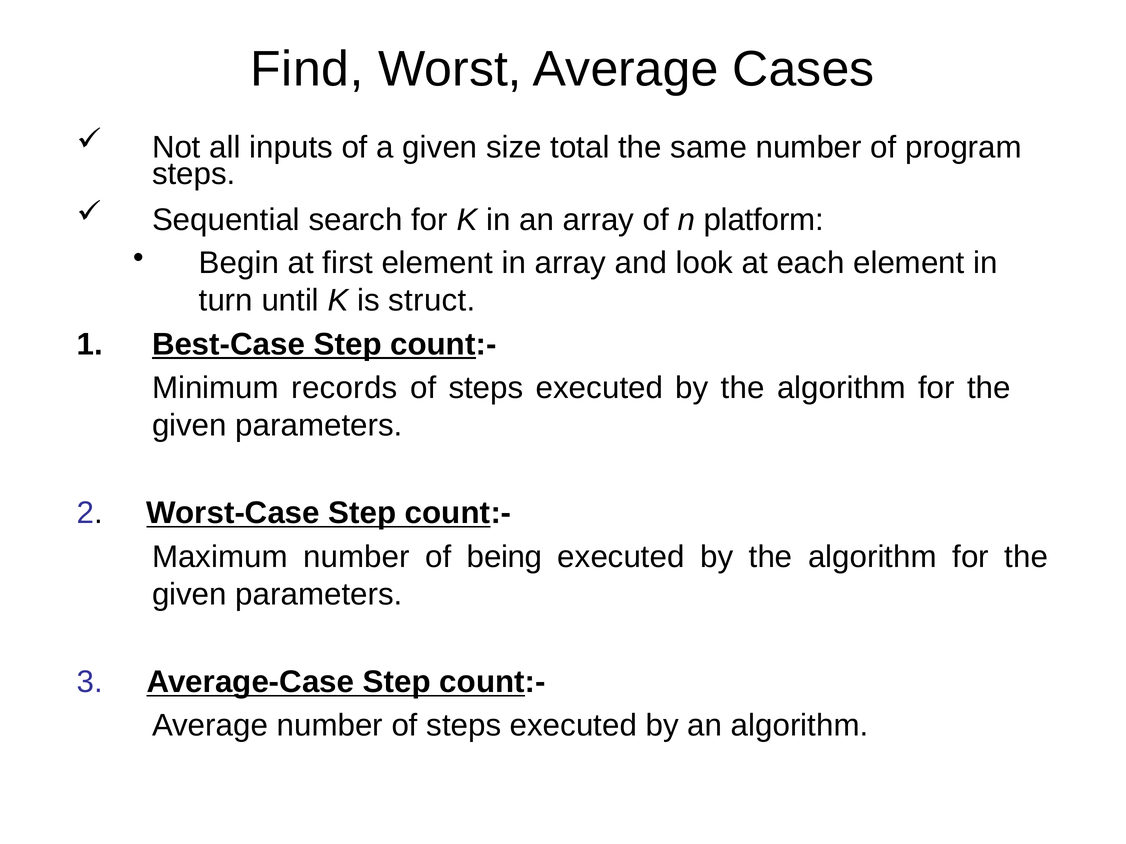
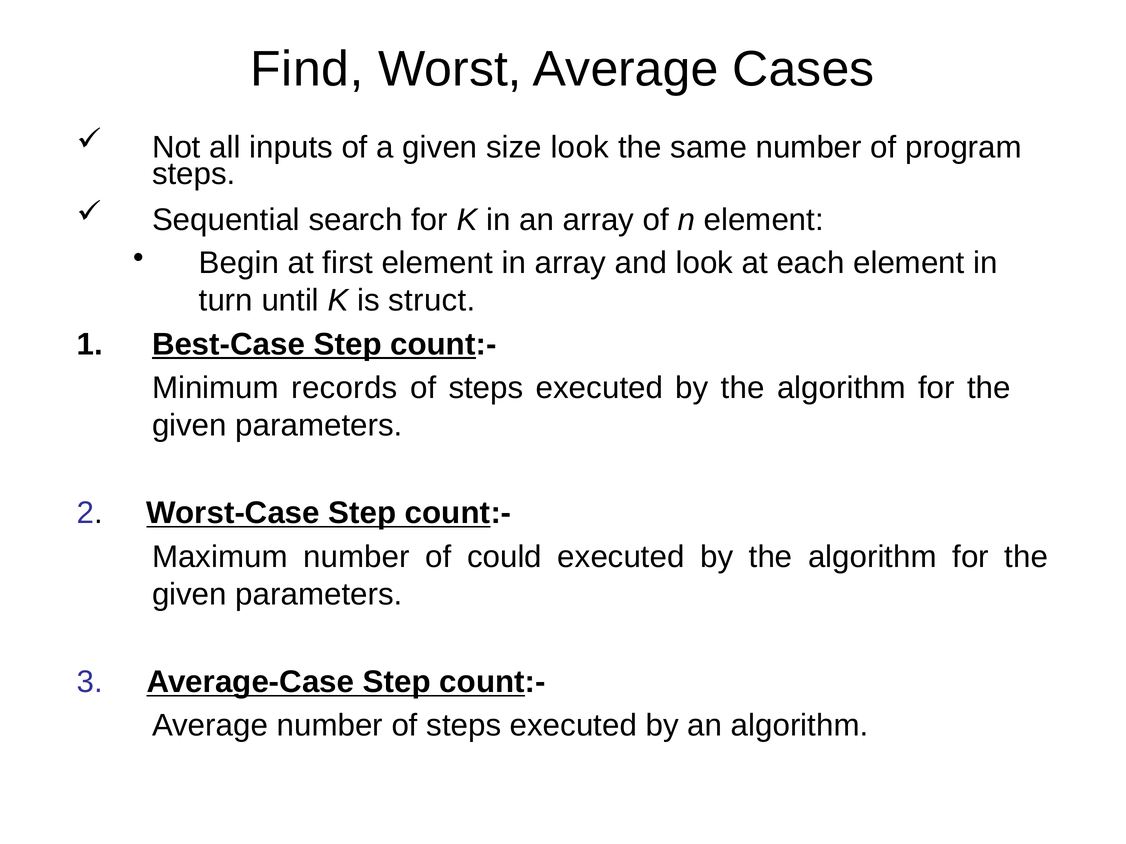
size total: total -> look
n platform: platform -> element
being: being -> could
